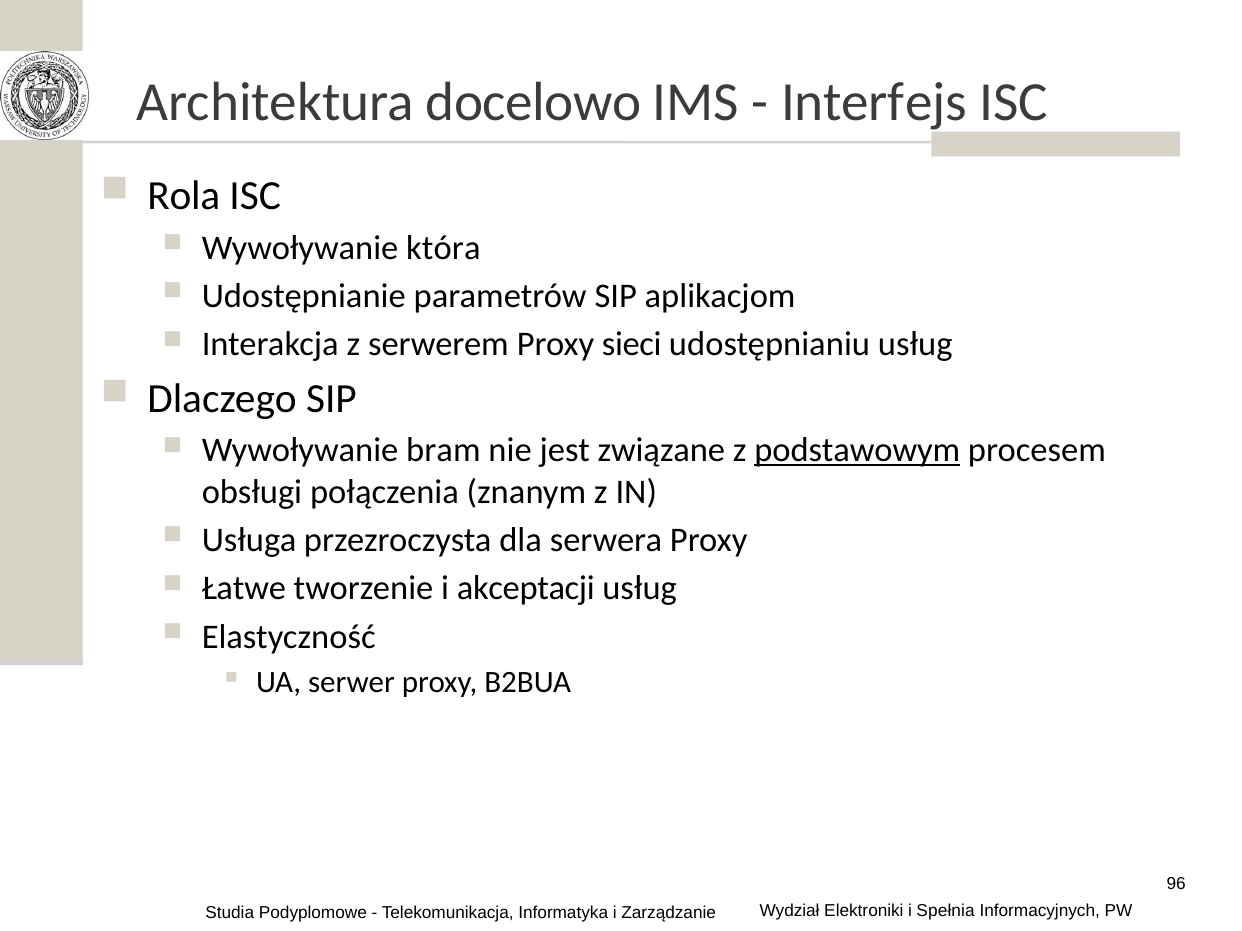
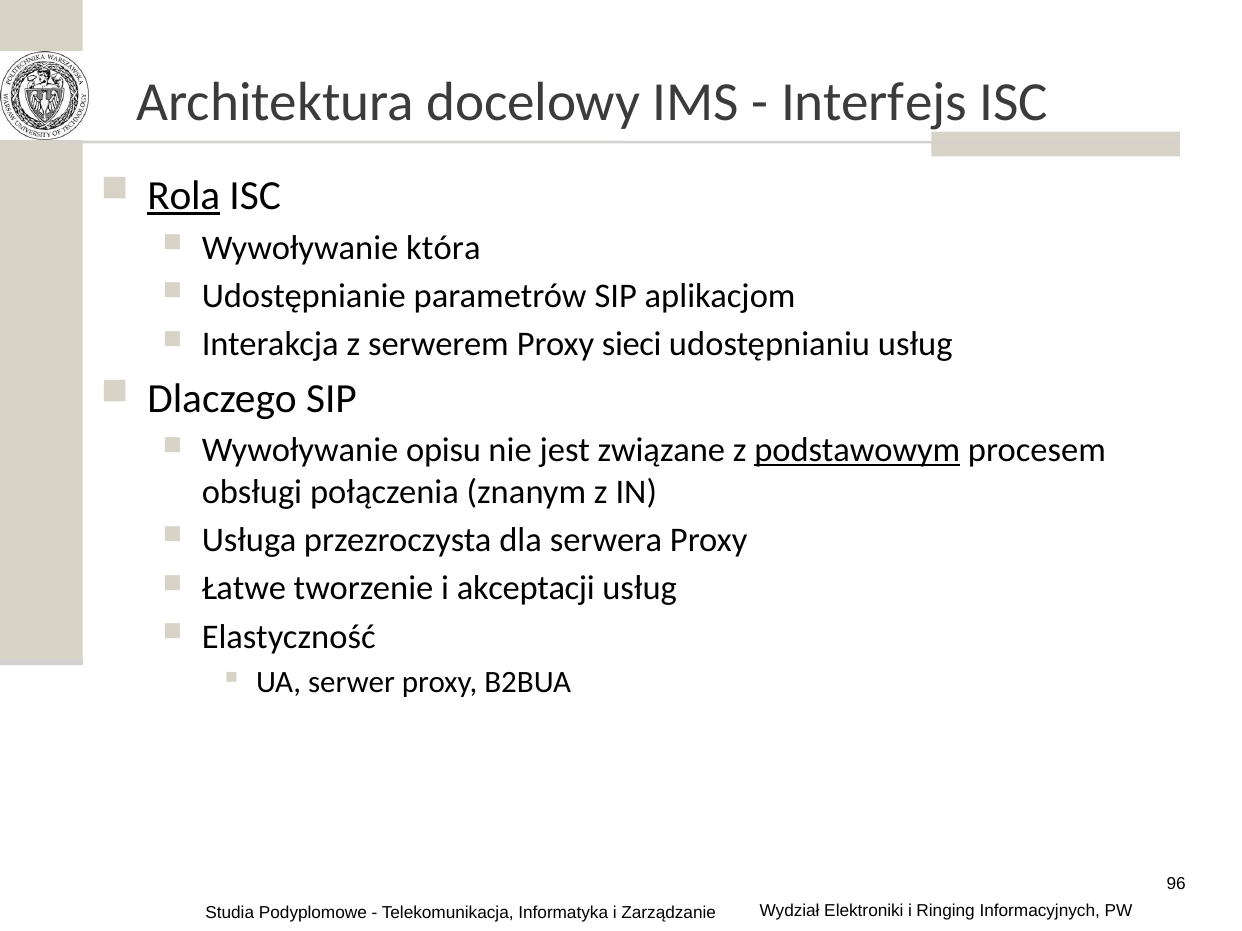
docelowo: docelowo -> docelowy
Rola underline: none -> present
bram: bram -> opisu
Spełnia: Spełnia -> Ringing
